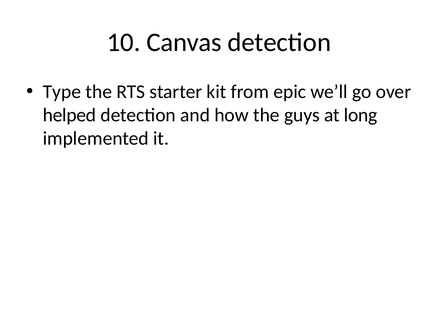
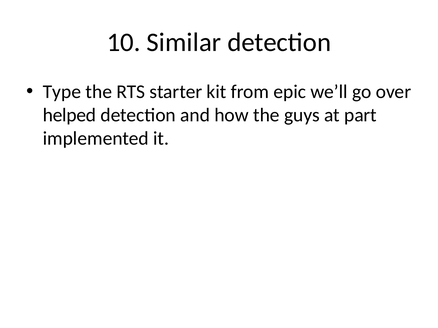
Canvas: Canvas -> Similar
long: long -> part
